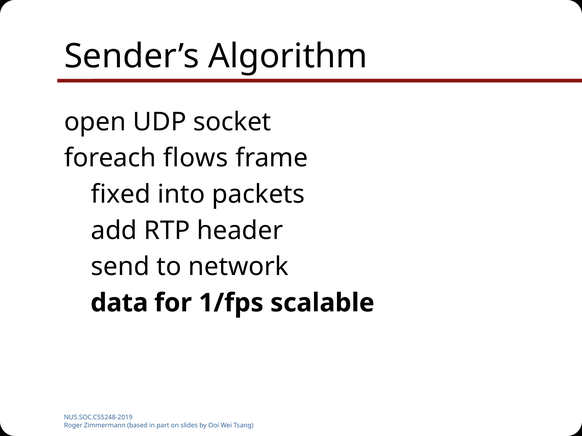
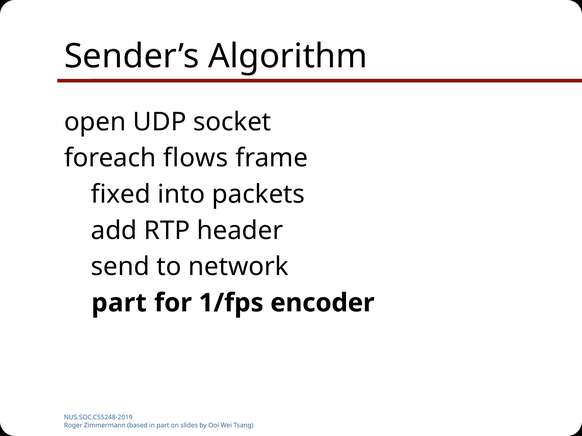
data at (119, 303): data -> part
scalable: scalable -> encoder
